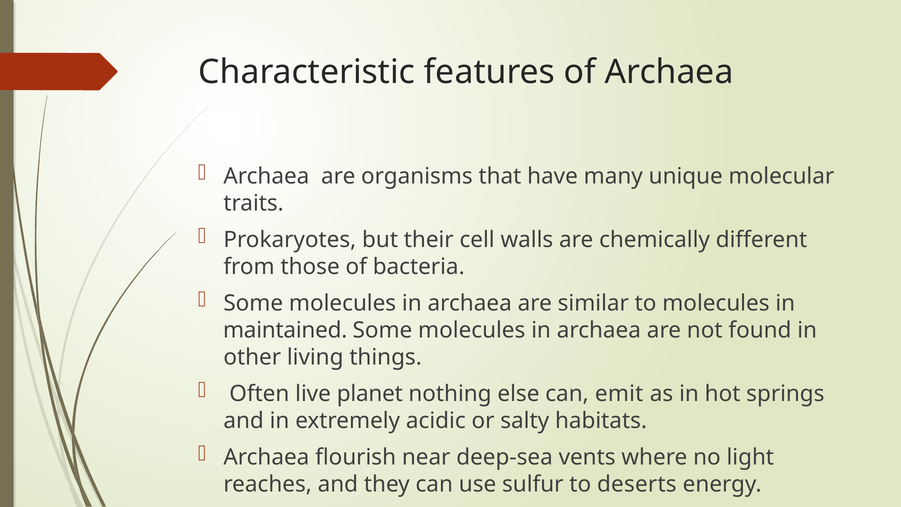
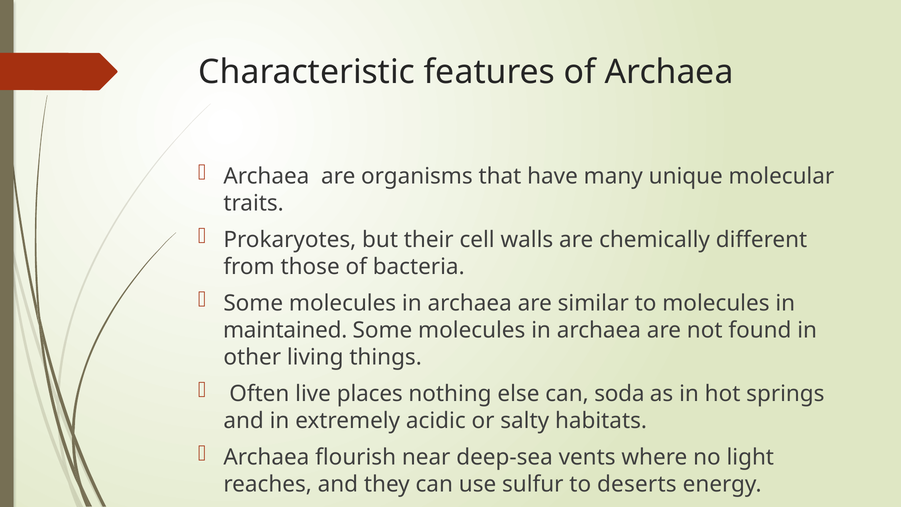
planet: planet -> places
emit: emit -> soda
